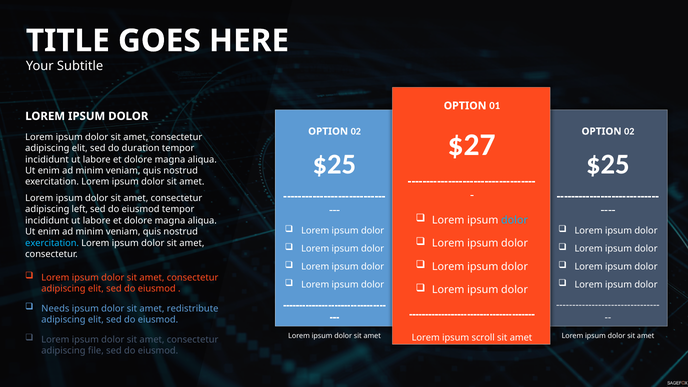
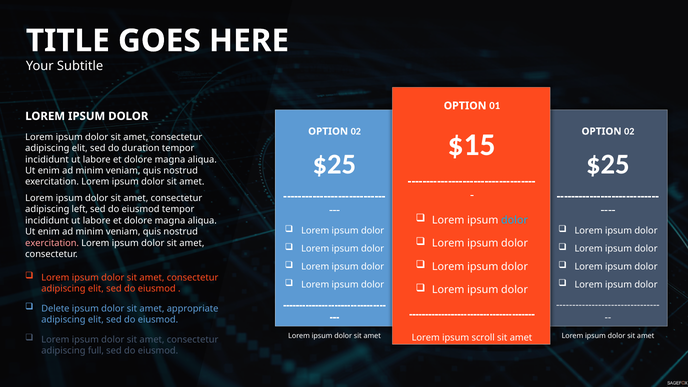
$27: $27 -> $15
exercitation at (52, 243) colour: light blue -> pink
Needs: Needs -> Delete
redistribute: redistribute -> appropriate
file: file -> full
